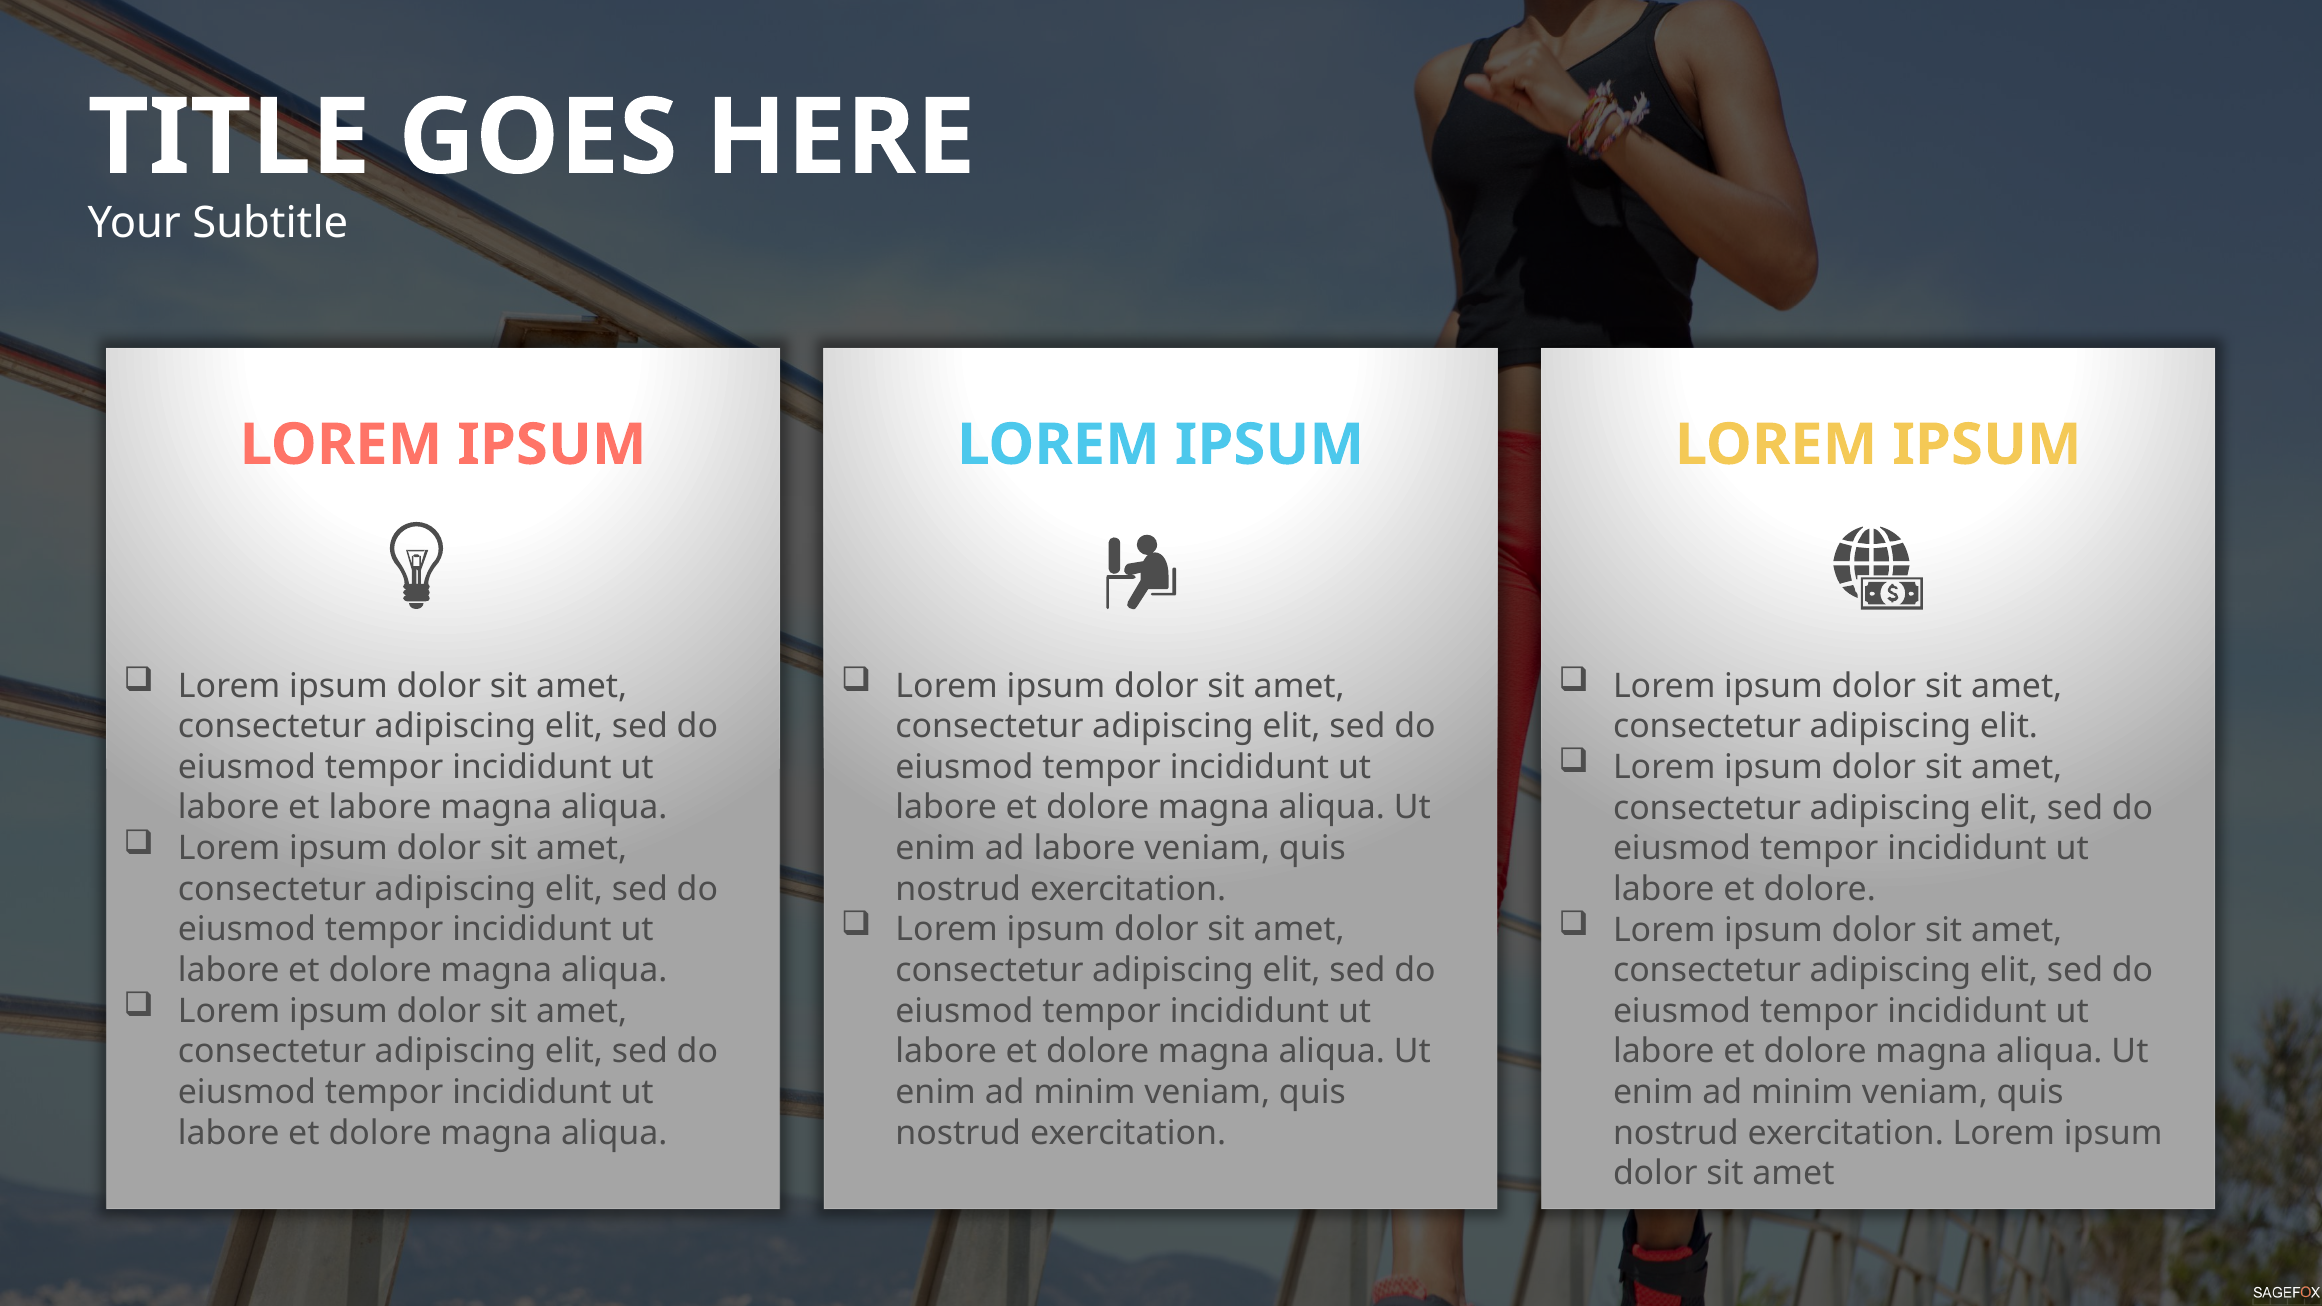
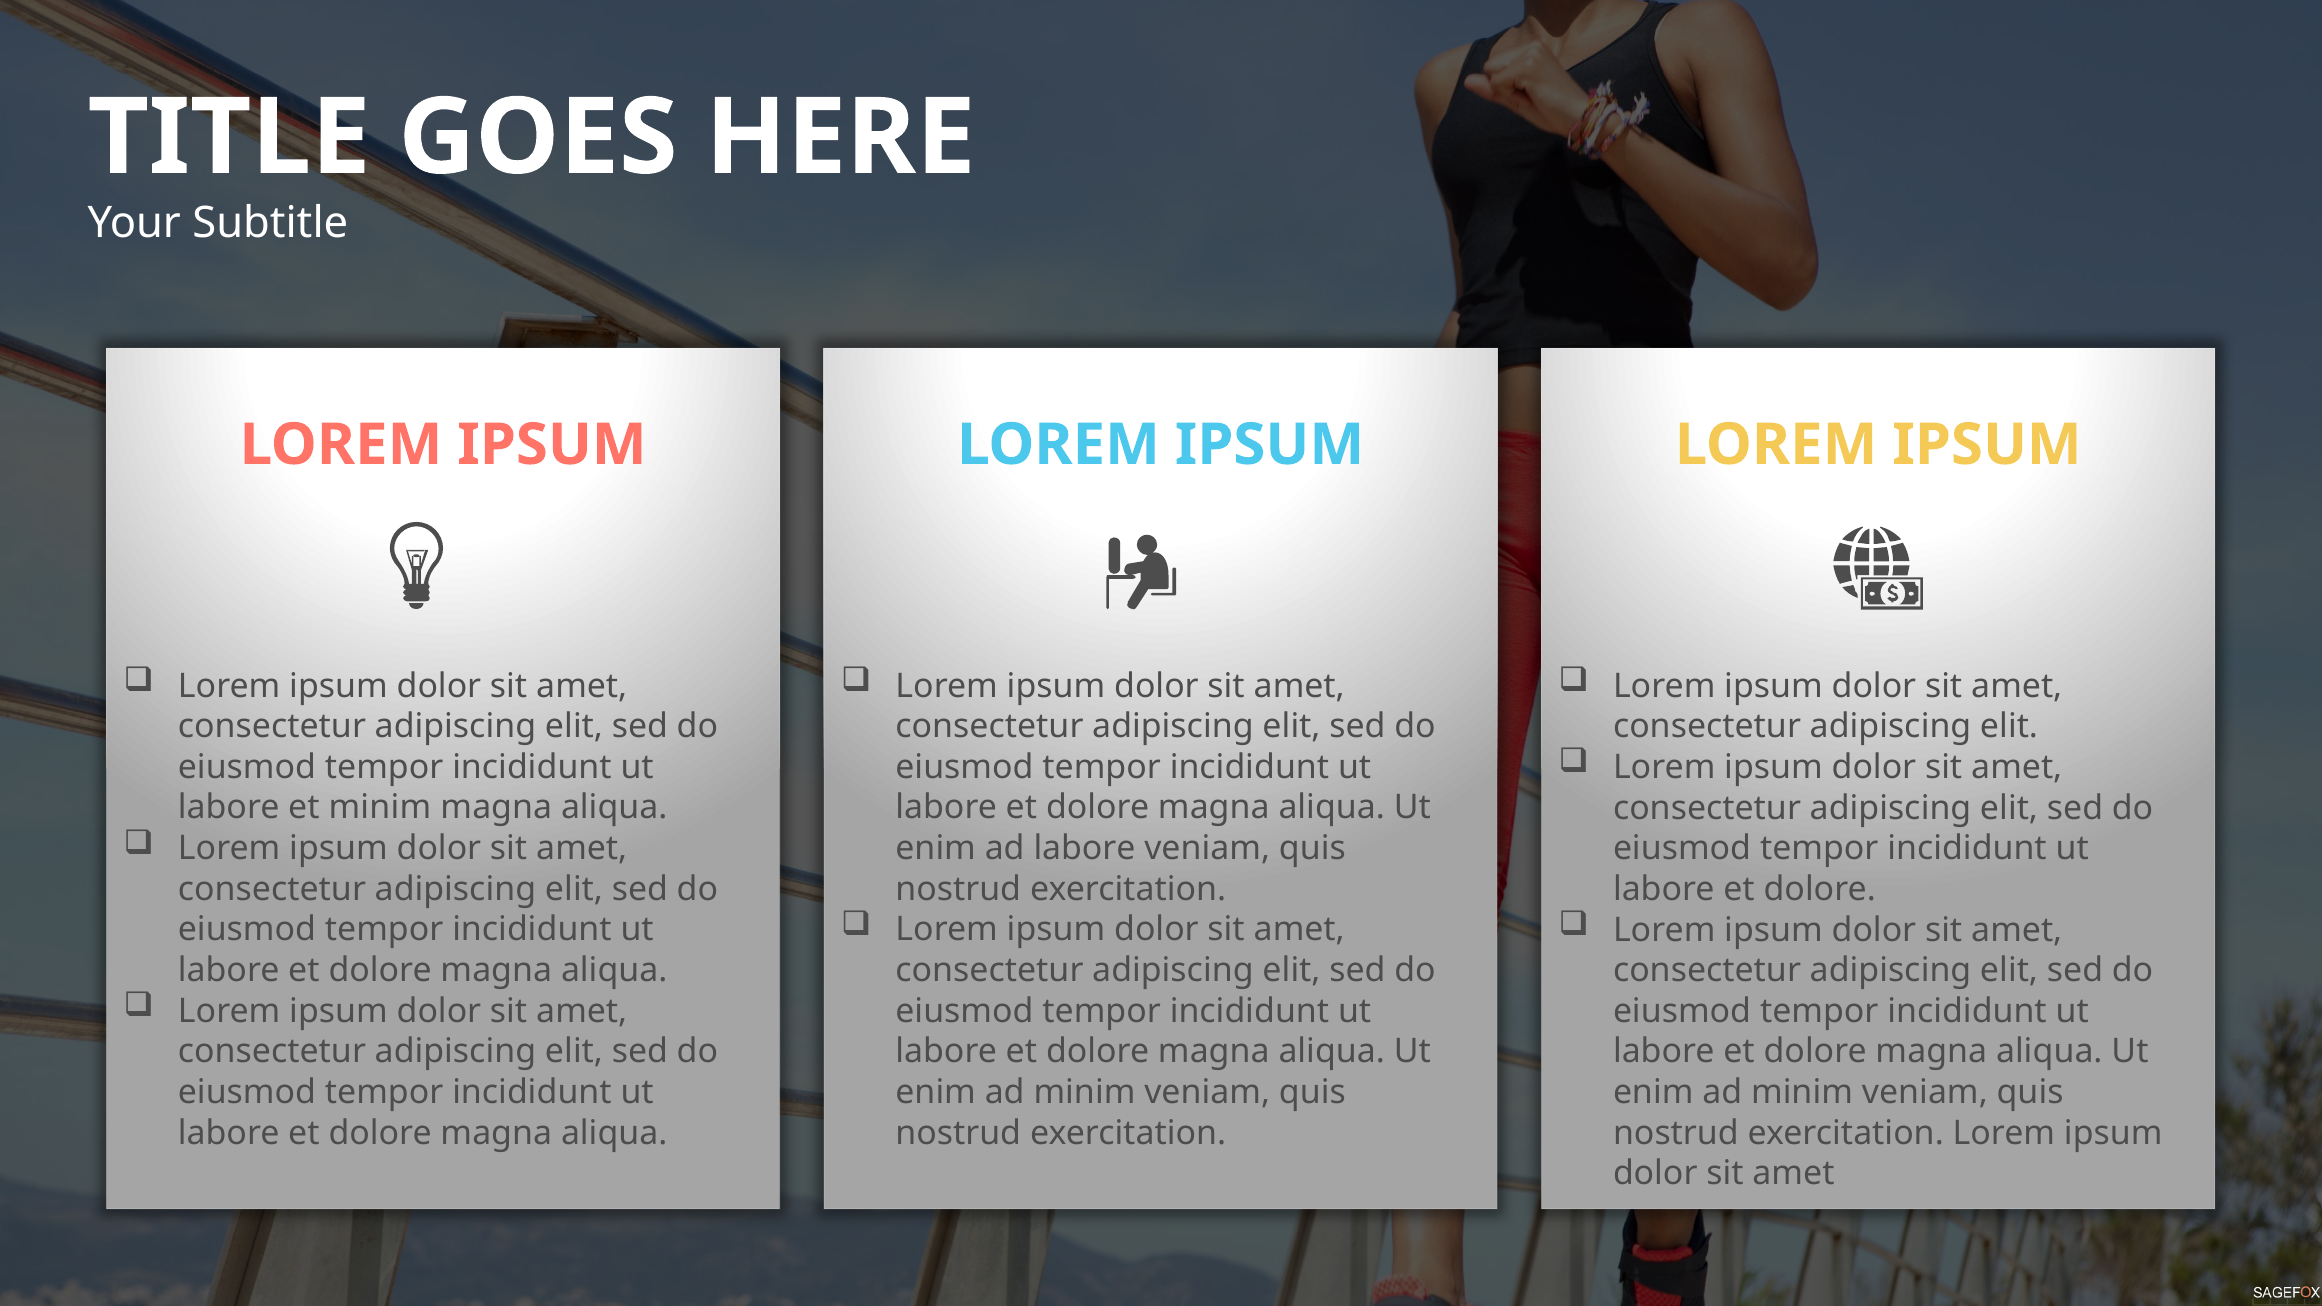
et labore: labore -> minim
